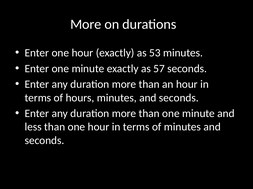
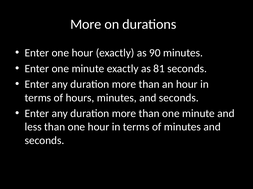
53: 53 -> 90
57: 57 -> 81
